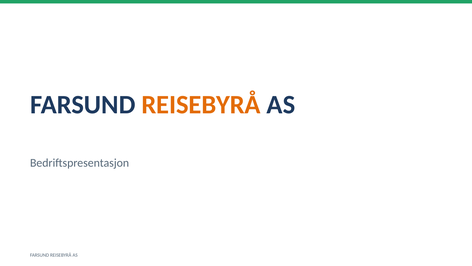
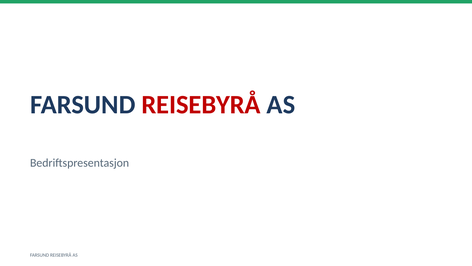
REISEBYRÅ at (201, 105) colour: orange -> red
